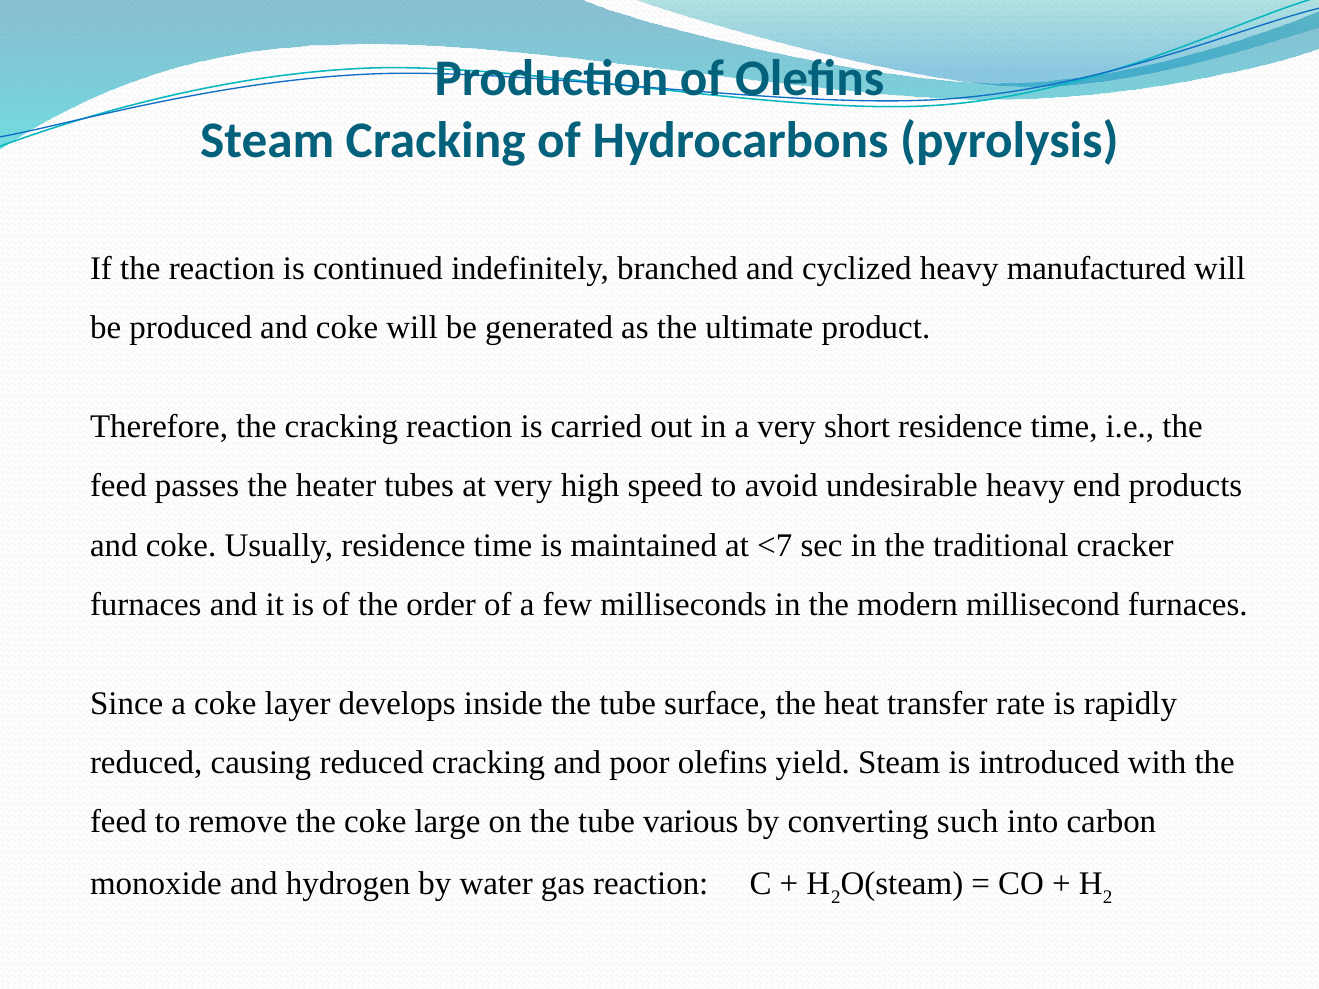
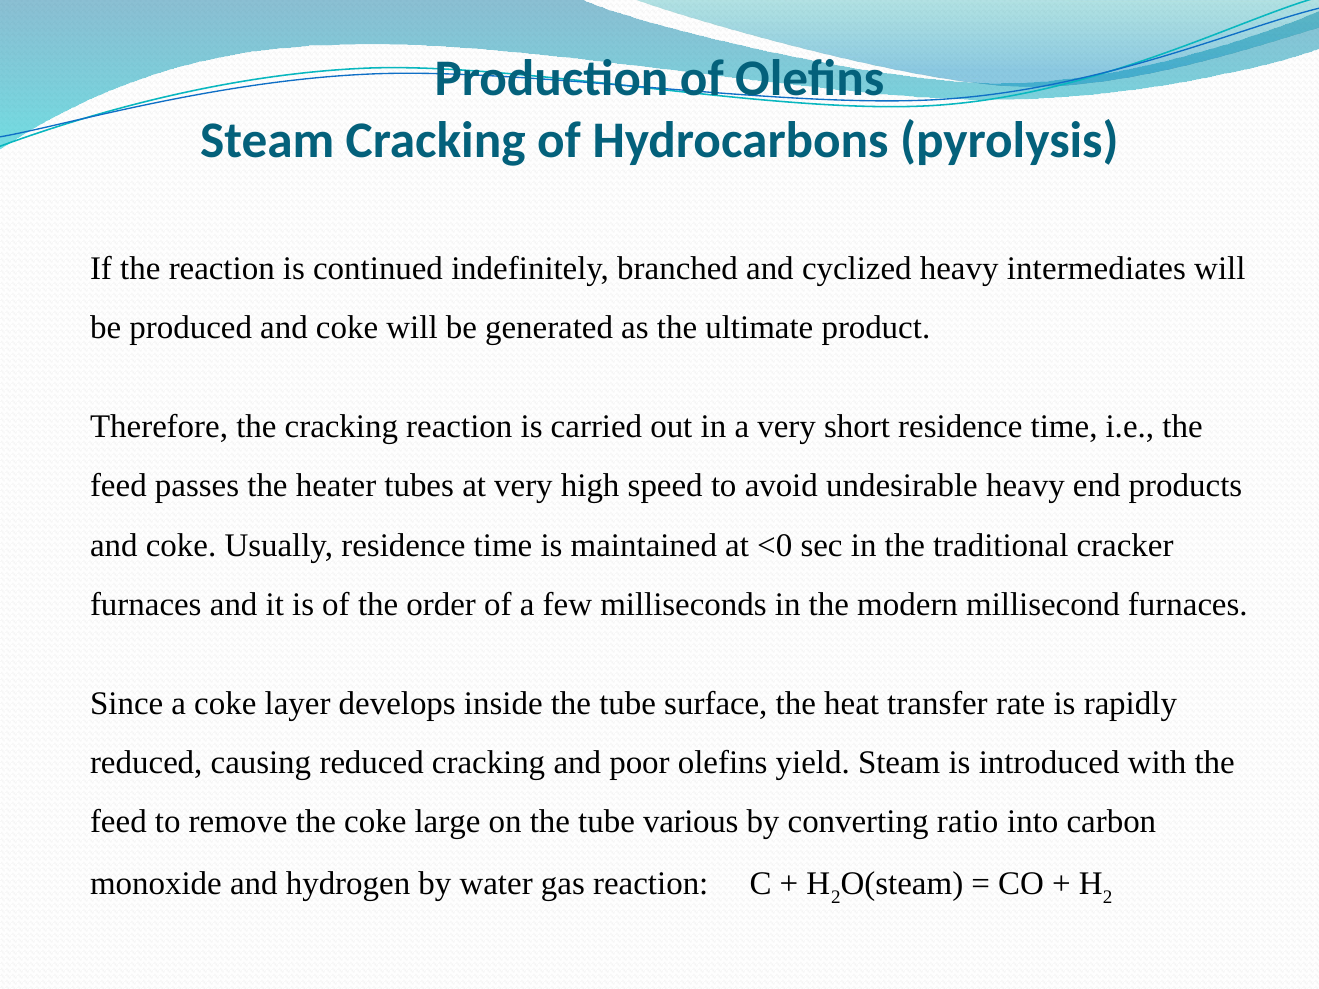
manufactured: manufactured -> intermediates
<7: <7 -> <0
such: such -> ratio
